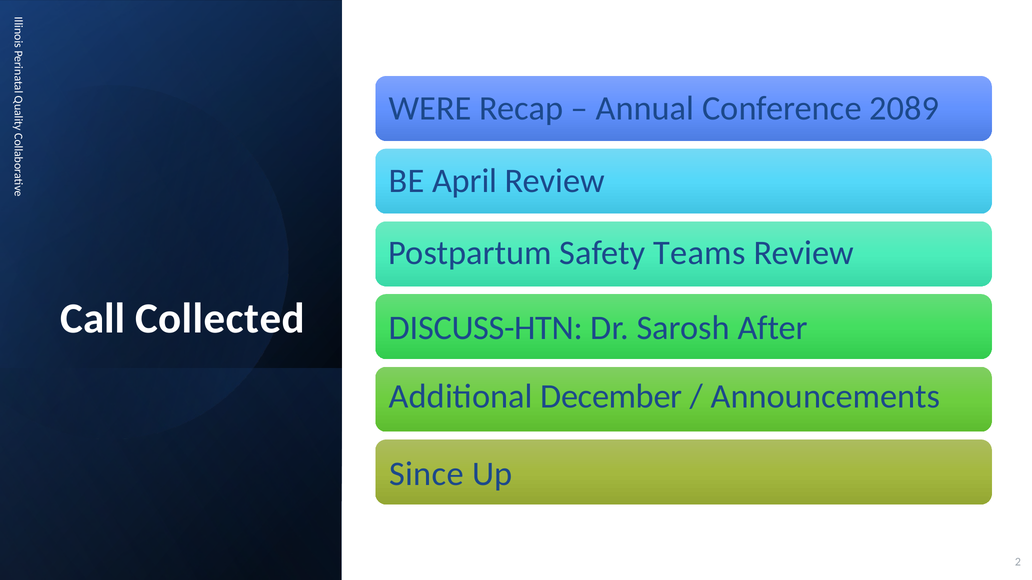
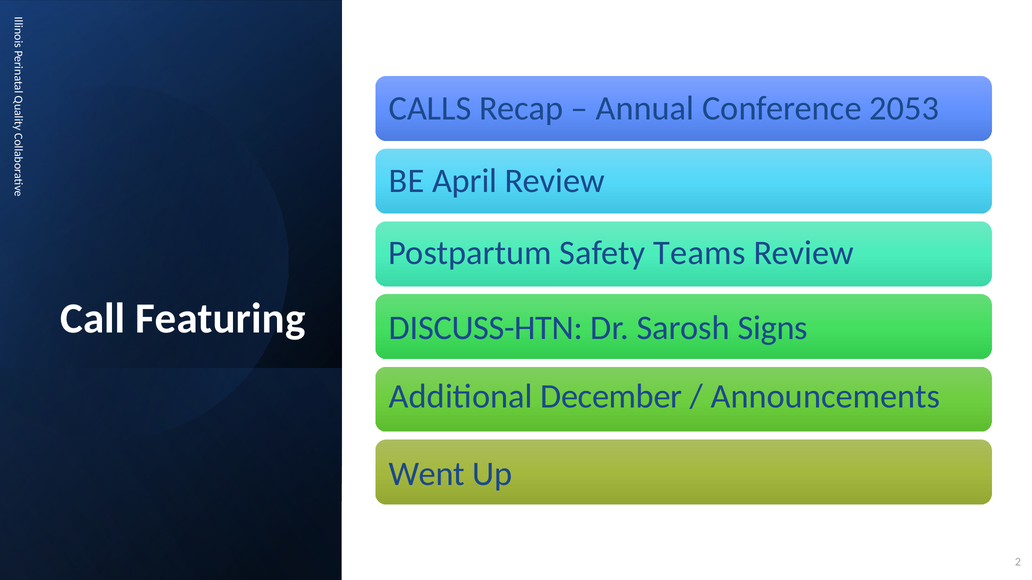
WERE: WERE -> CALLS
2089: 2089 -> 2053
Collected: Collected -> Featuring
After: After -> Signs
Since: Since -> Went
